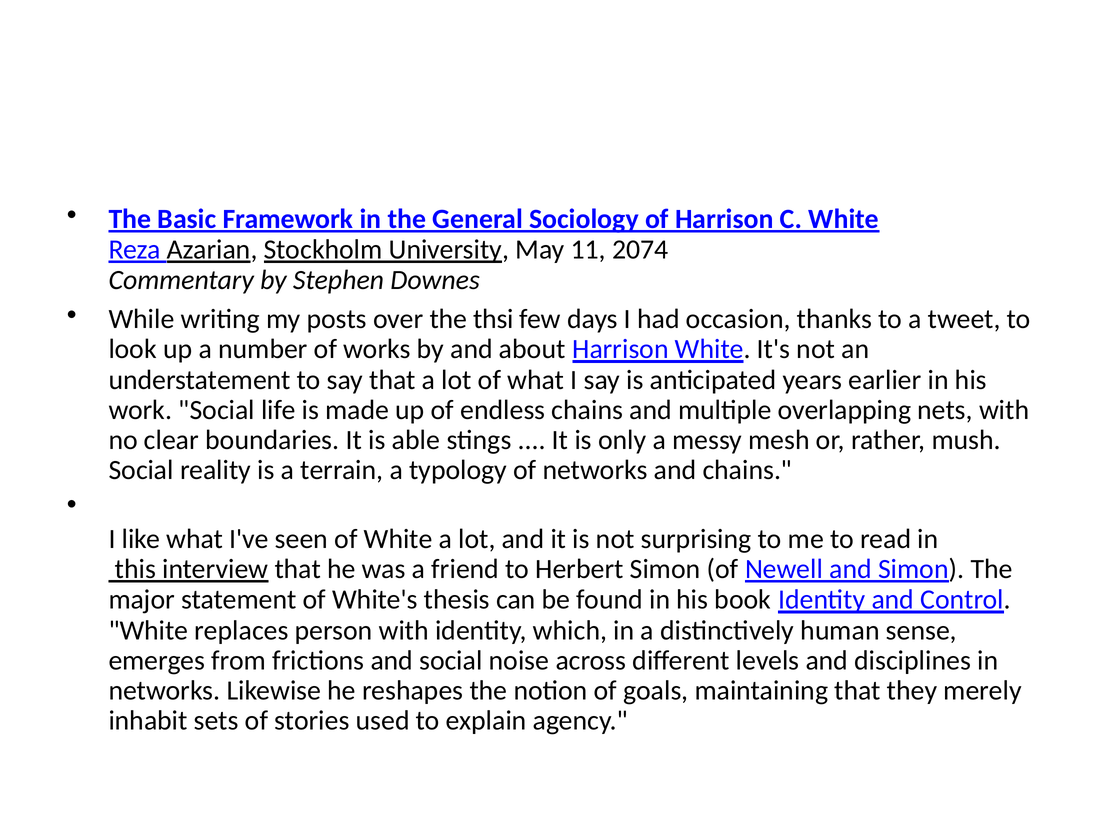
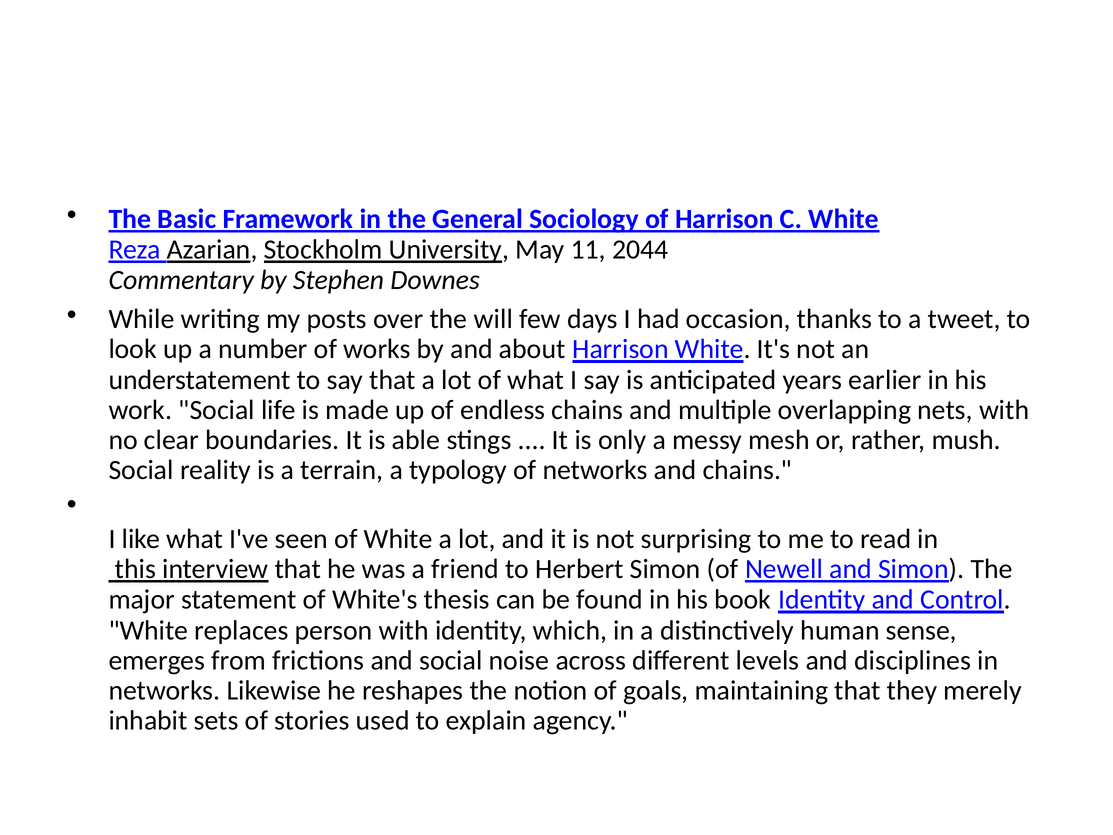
2074: 2074 -> 2044
thsi: thsi -> will
